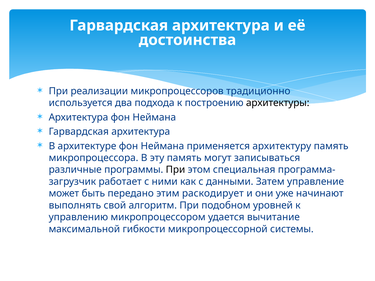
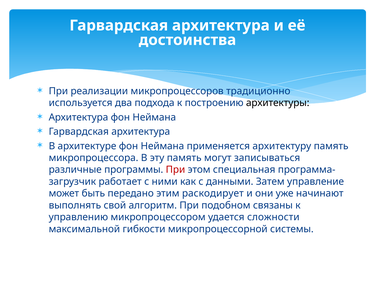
При at (175, 170) colour: black -> red
уровней: уровней -> связаны
вычитание: вычитание -> сложности
